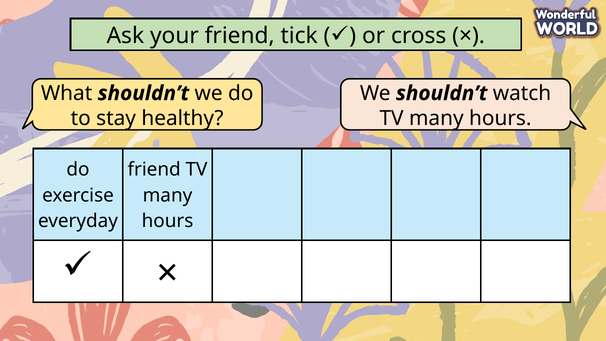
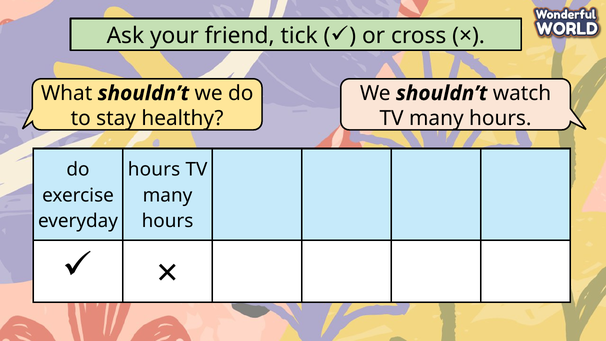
friend at (154, 170): friend -> hours
